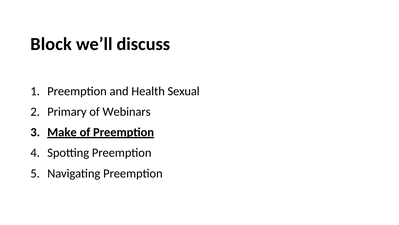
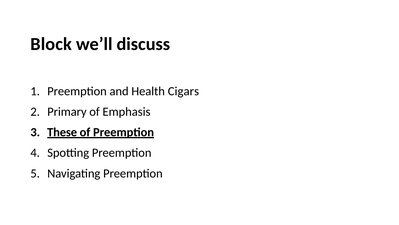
Sexual: Sexual -> Cigars
Webinars: Webinars -> Emphasis
Make: Make -> These
